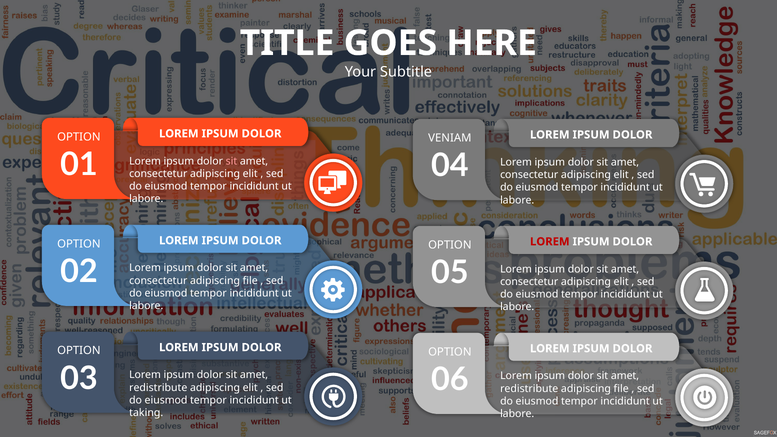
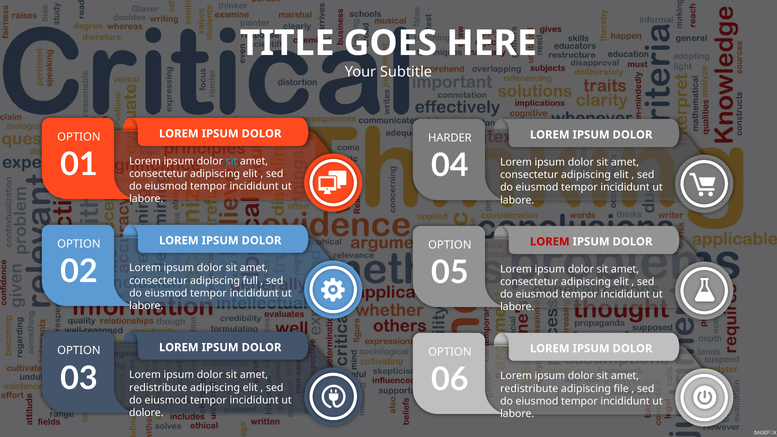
VENIAM: VENIAM -> HARDER
sit at (231, 161) colour: pink -> light blue
consectetur adipiscing file: file -> full
taking: taking -> dolore
